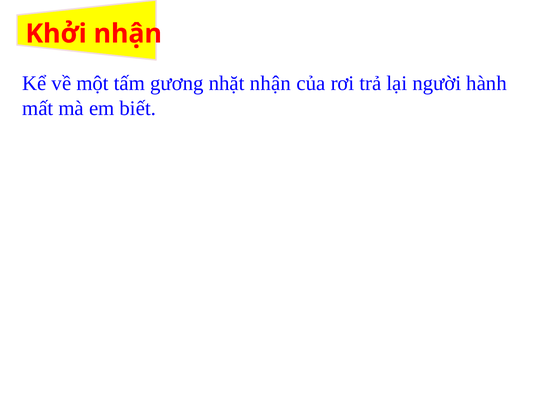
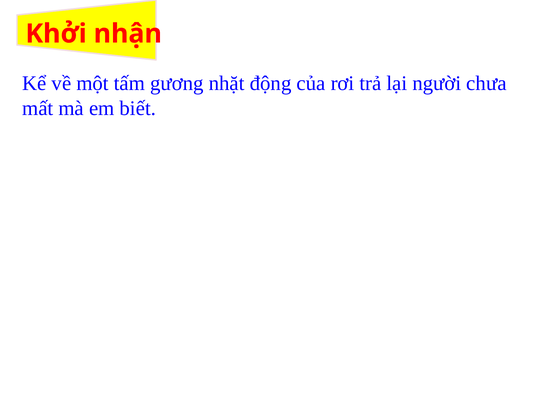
nhặt nhận: nhận -> động
hành: hành -> chưa
